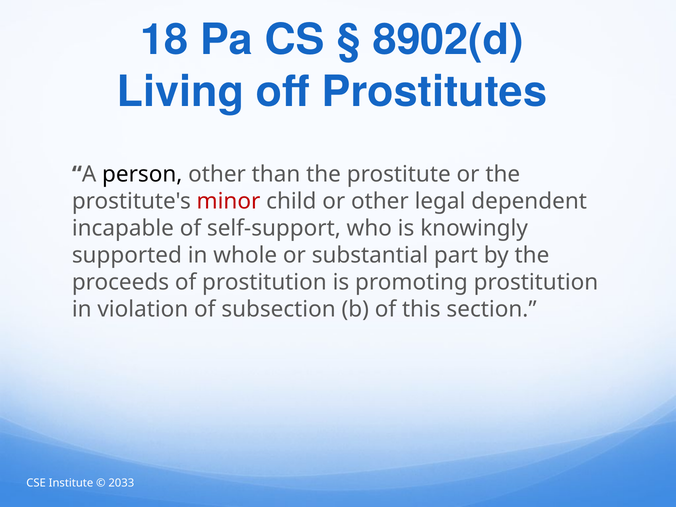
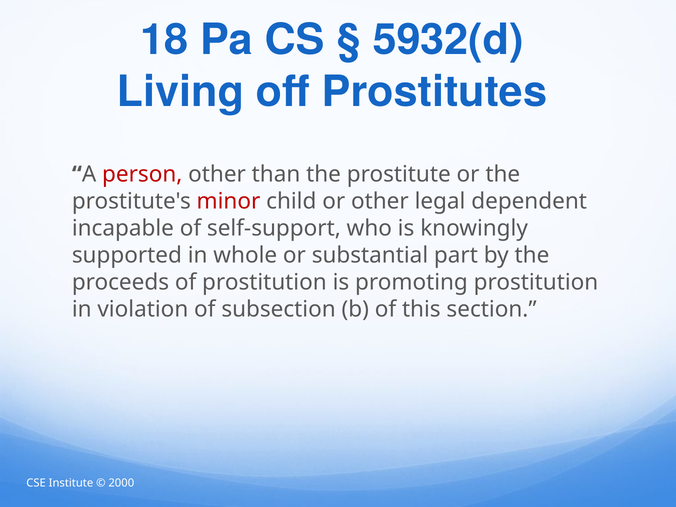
8902(d: 8902(d -> 5932(d
person colour: black -> red
2033: 2033 -> 2000
